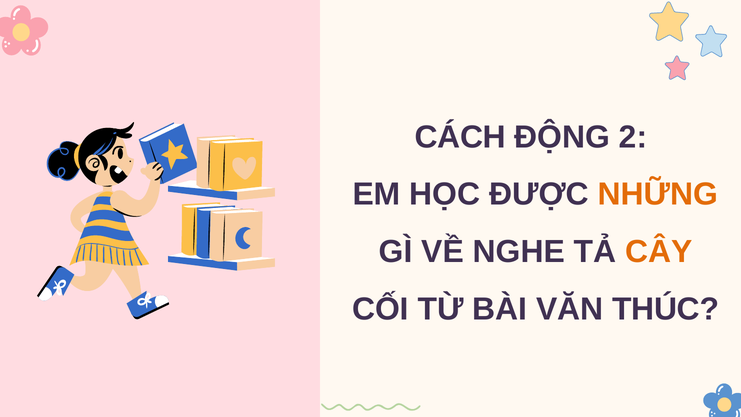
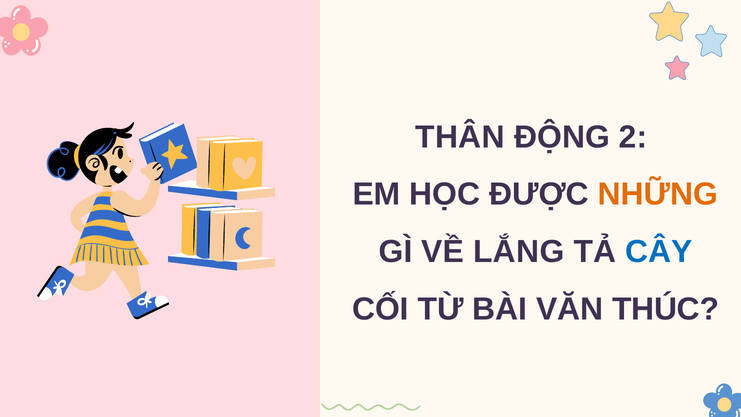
CÁCH: CÁCH -> THÂN
NGHE: NGHE -> LẮNG
CÂY colour: orange -> blue
